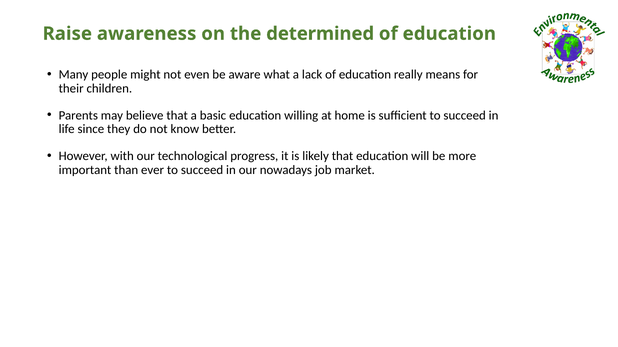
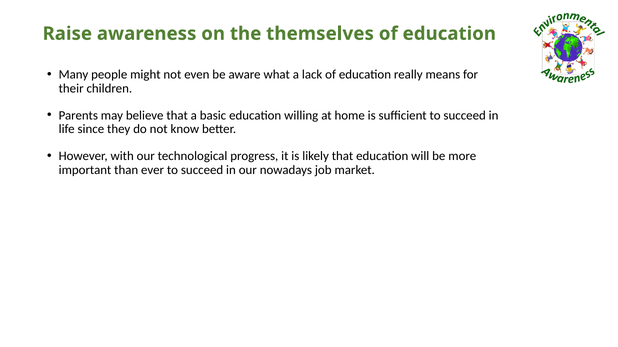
determined: determined -> themselves
